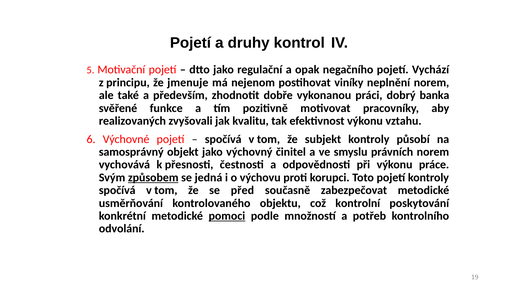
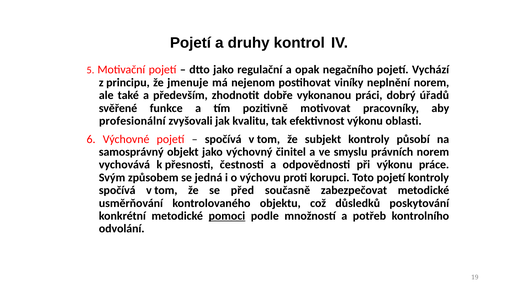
banka: banka -> úřadů
realizovaných: realizovaných -> profesionální
vztahu: vztahu -> oblasti
způsobem underline: present -> none
kontrolní: kontrolní -> důsledků
